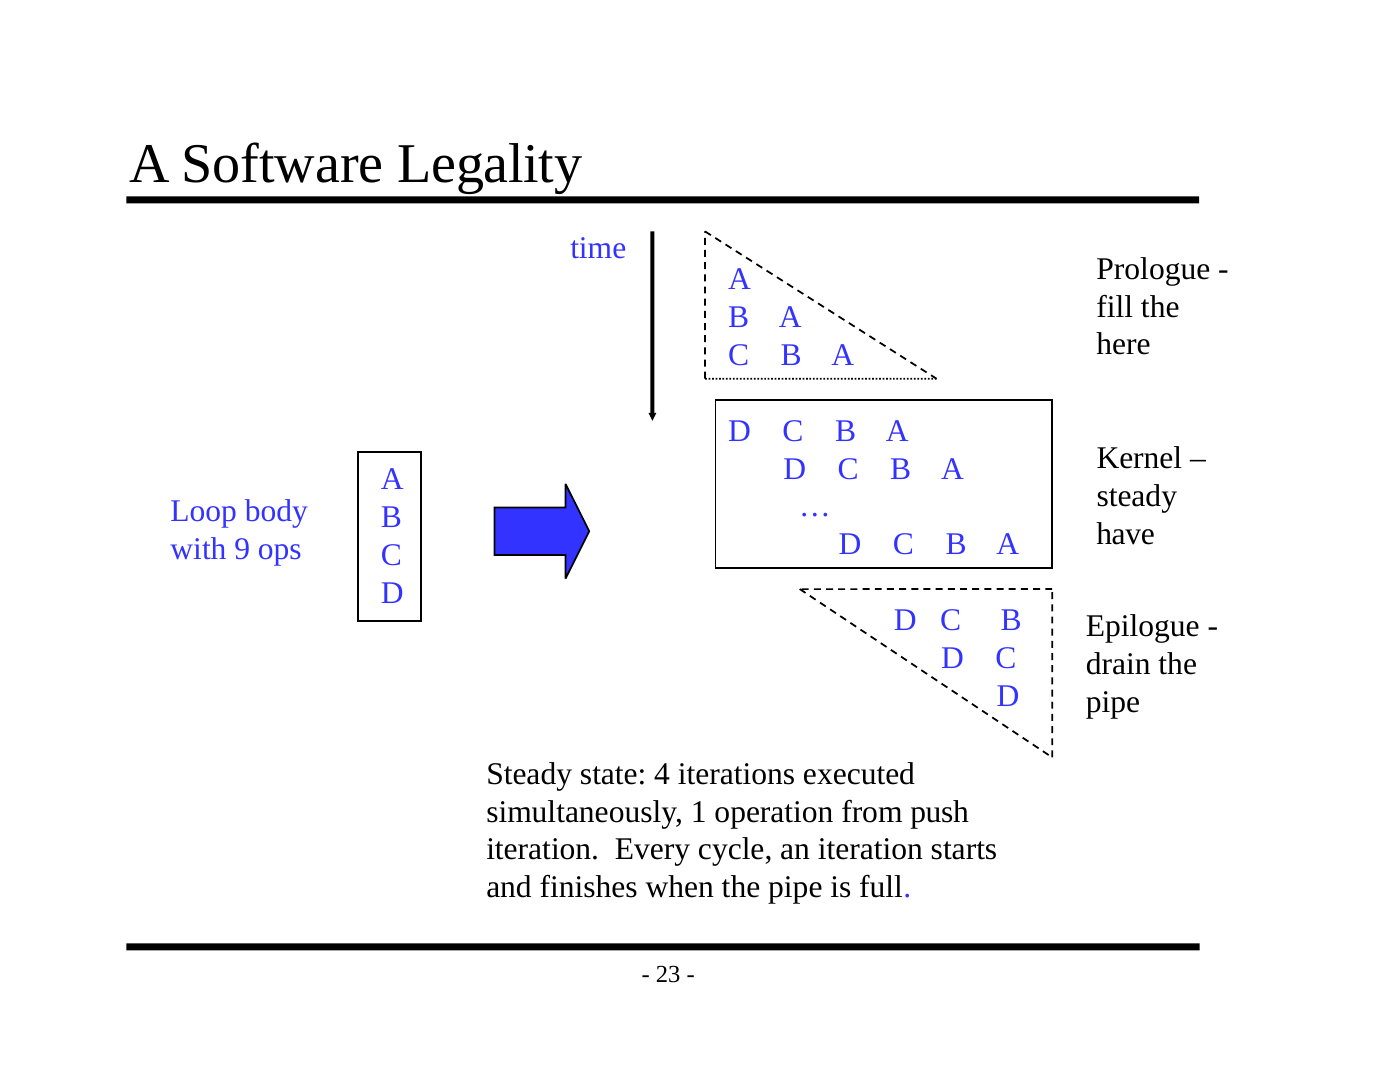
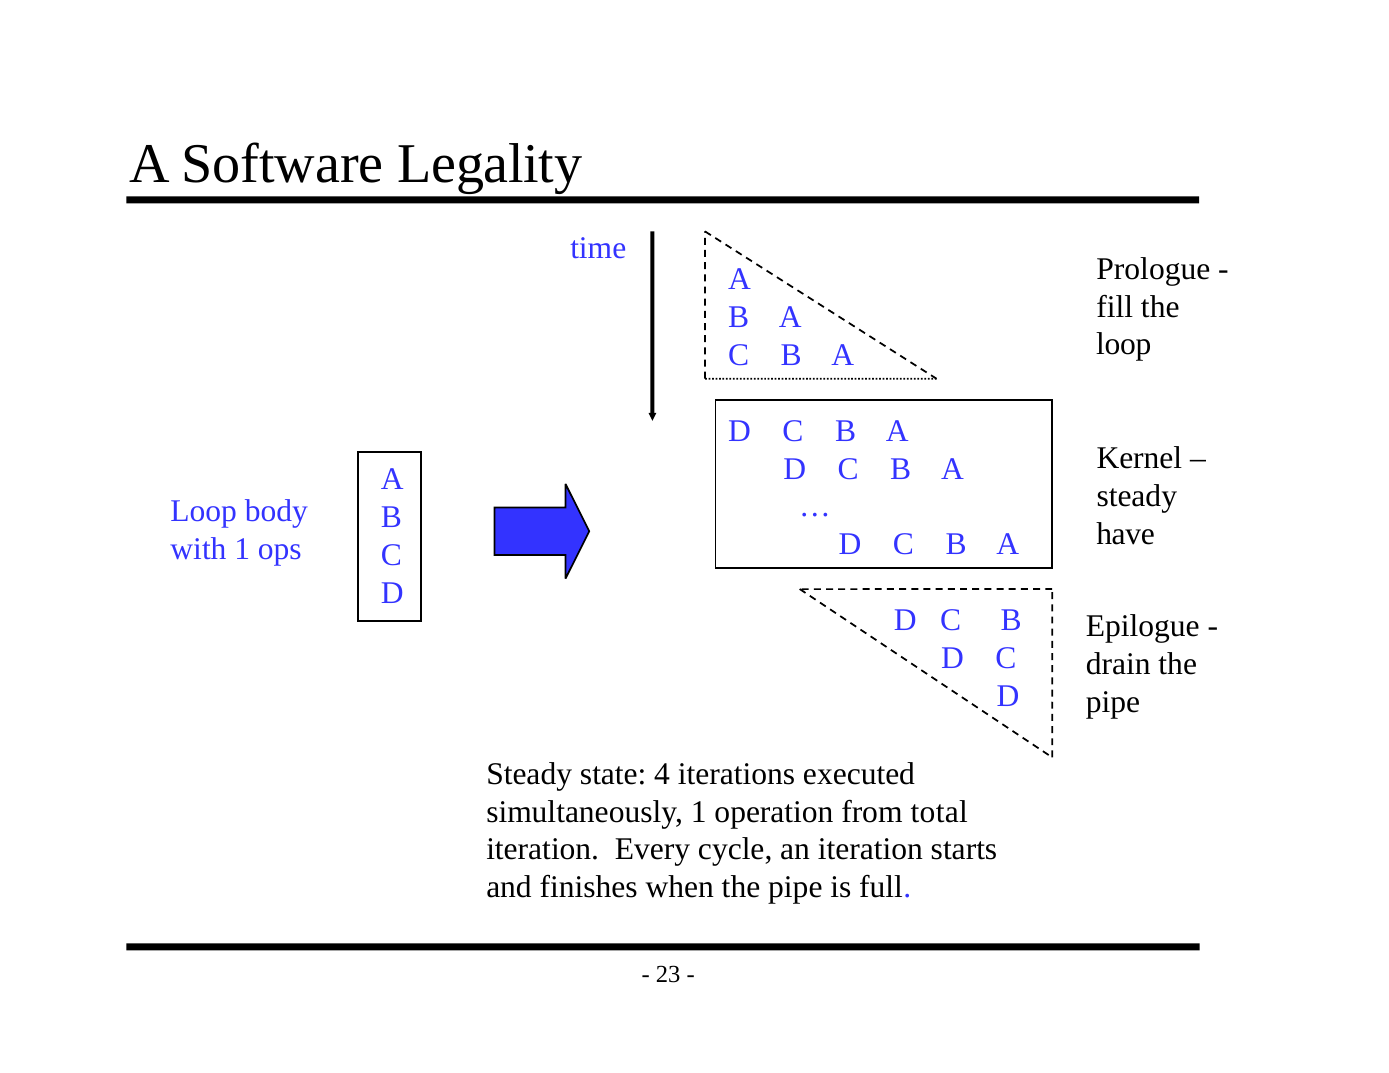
here at (1124, 345): here -> loop
with 9: 9 -> 1
push: push -> total
